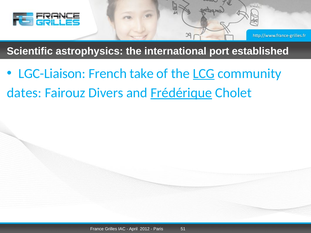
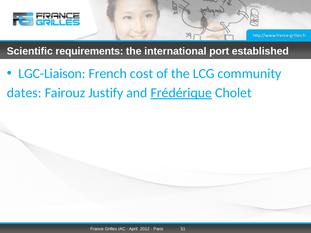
astrophysics: astrophysics -> requirements
take: take -> cost
LCG underline: present -> none
Divers: Divers -> Justify
